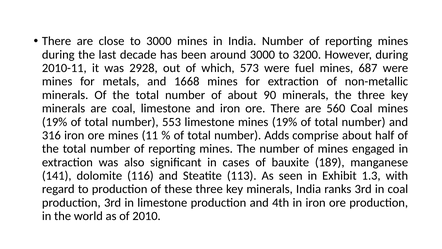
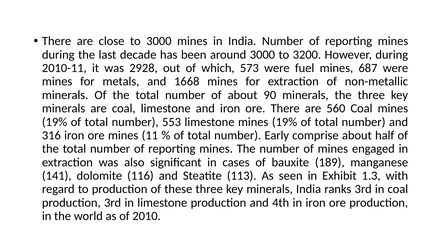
Adds: Adds -> Early
